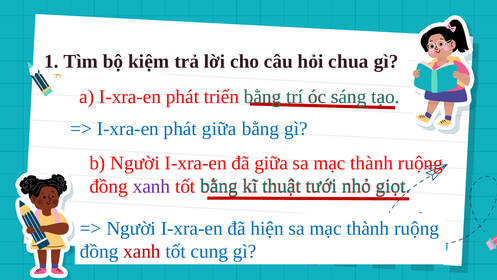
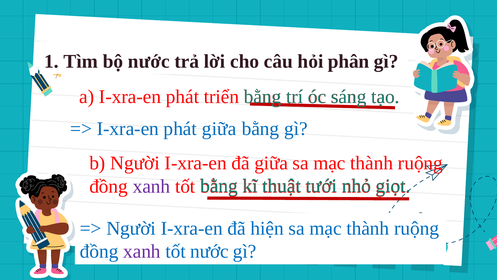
bộ kiệm: kiệm -> nước
chua: chua -> phân
xanh at (142, 251) colour: red -> purple
tốt cung: cung -> nước
